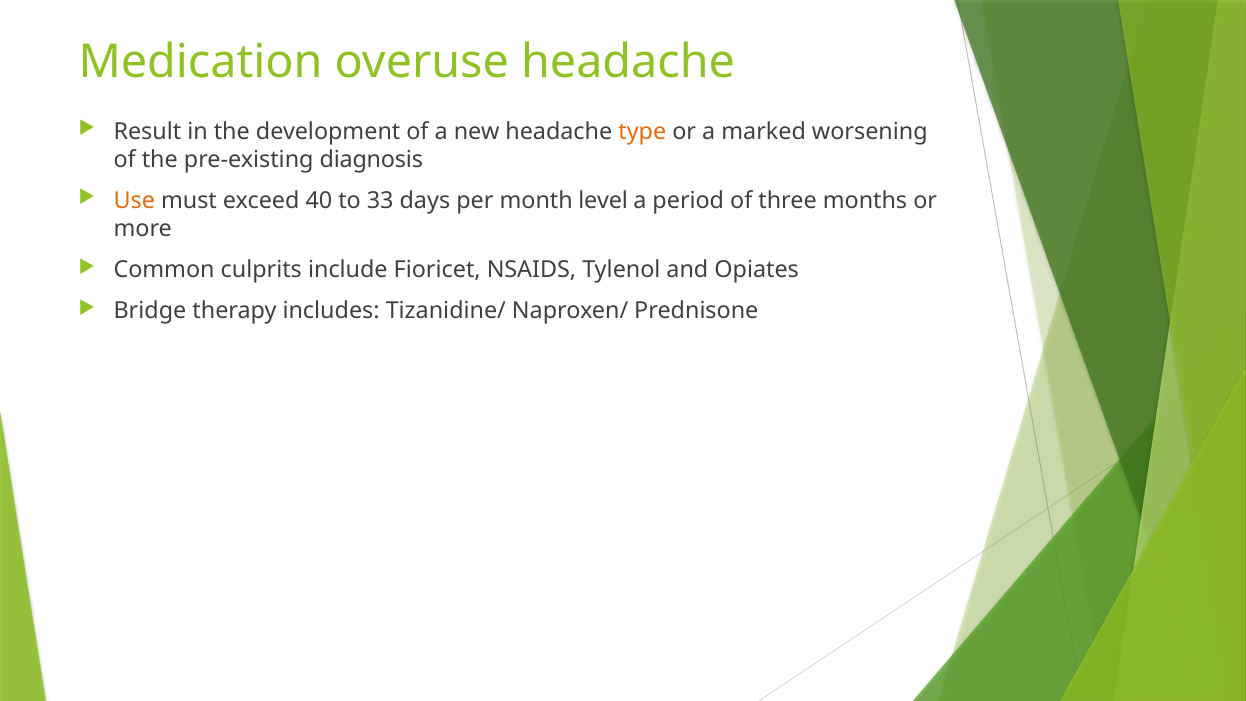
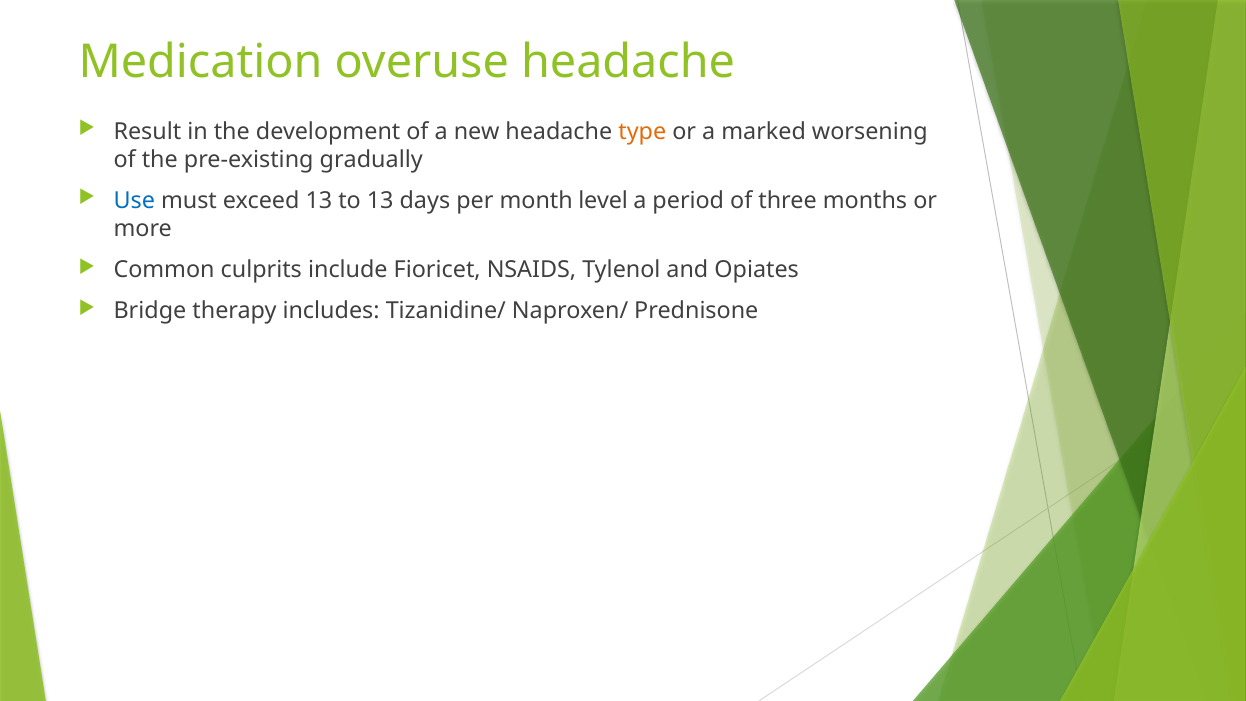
diagnosis: diagnosis -> gradually
Use colour: orange -> blue
exceed 40: 40 -> 13
to 33: 33 -> 13
